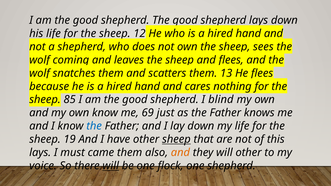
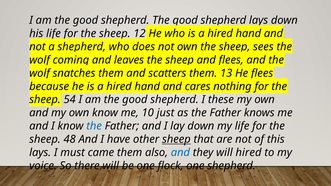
85: 85 -> 54
blind: blind -> these
69: 69 -> 10
19: 19 -> 48
and at (180, 153) colour: orange -> blue
will other: other -> hired
will at (111, 166) underline: present -> none
